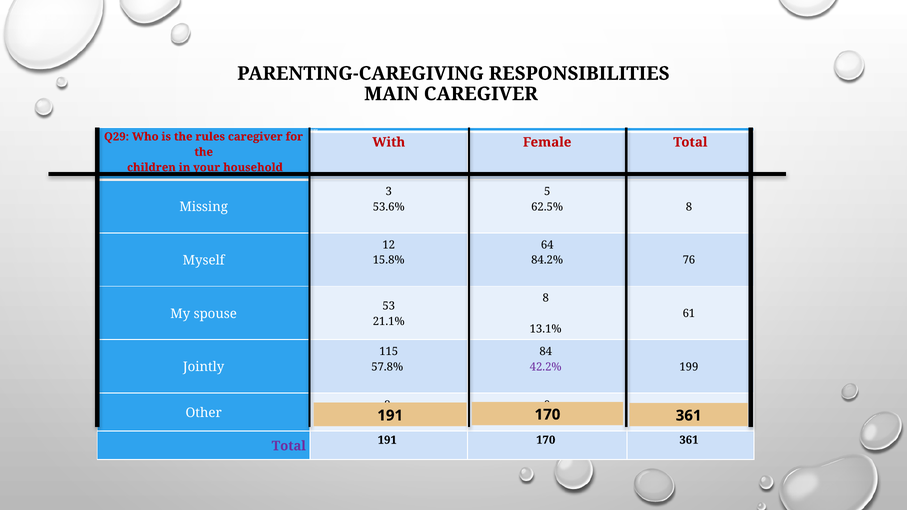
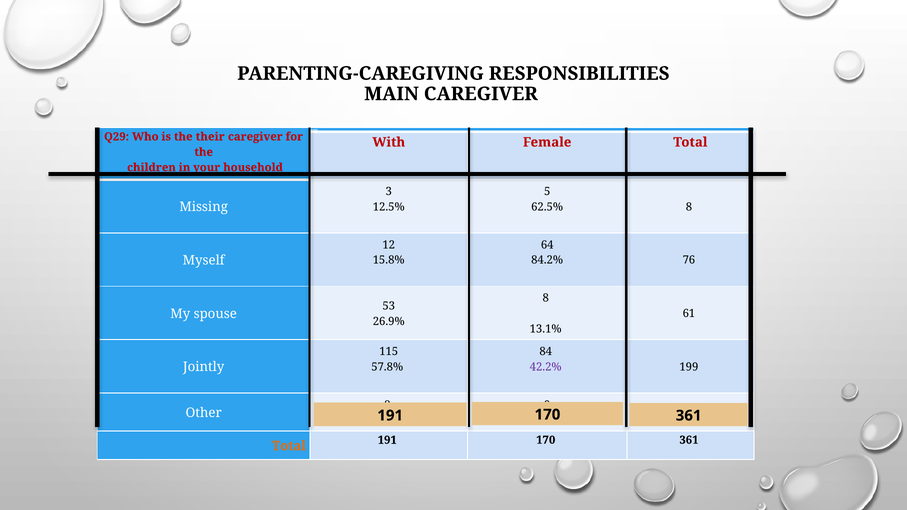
rules: rules -> their
53.6%: 53.6% -> 12.5%
21.1%: 21.1% -> 26.9%
Total at (289, 446) colour: purple -> orange
